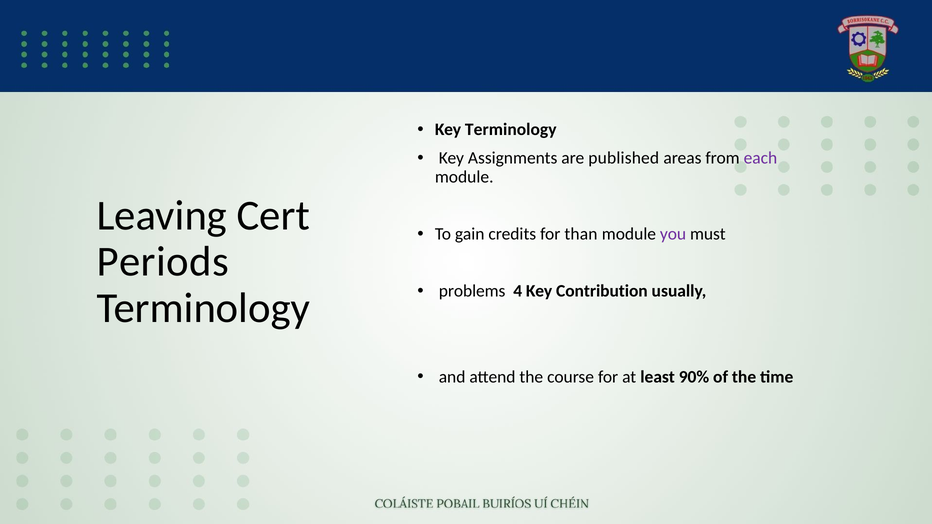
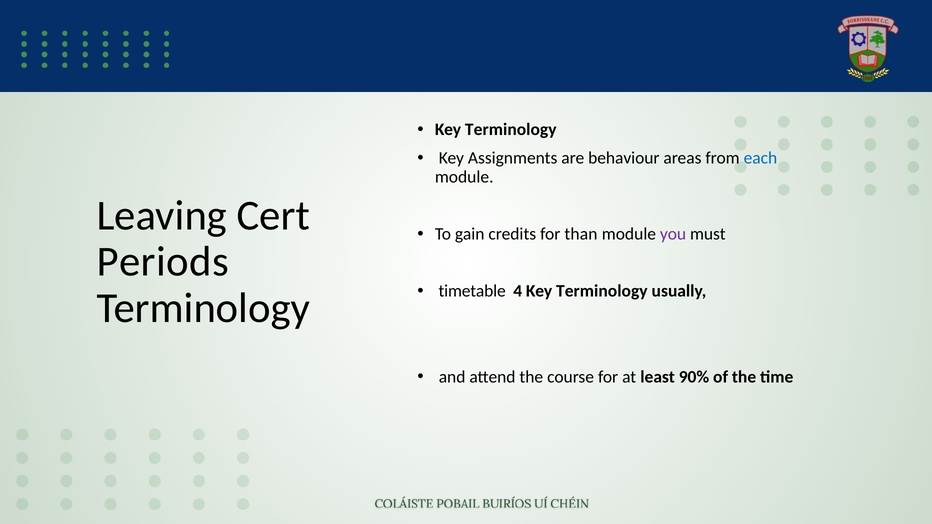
published: published -> behaviour
each colour: purple -> blue
problems: problems -> timetable
4 Key Contribution: Contribution -> Terminology
